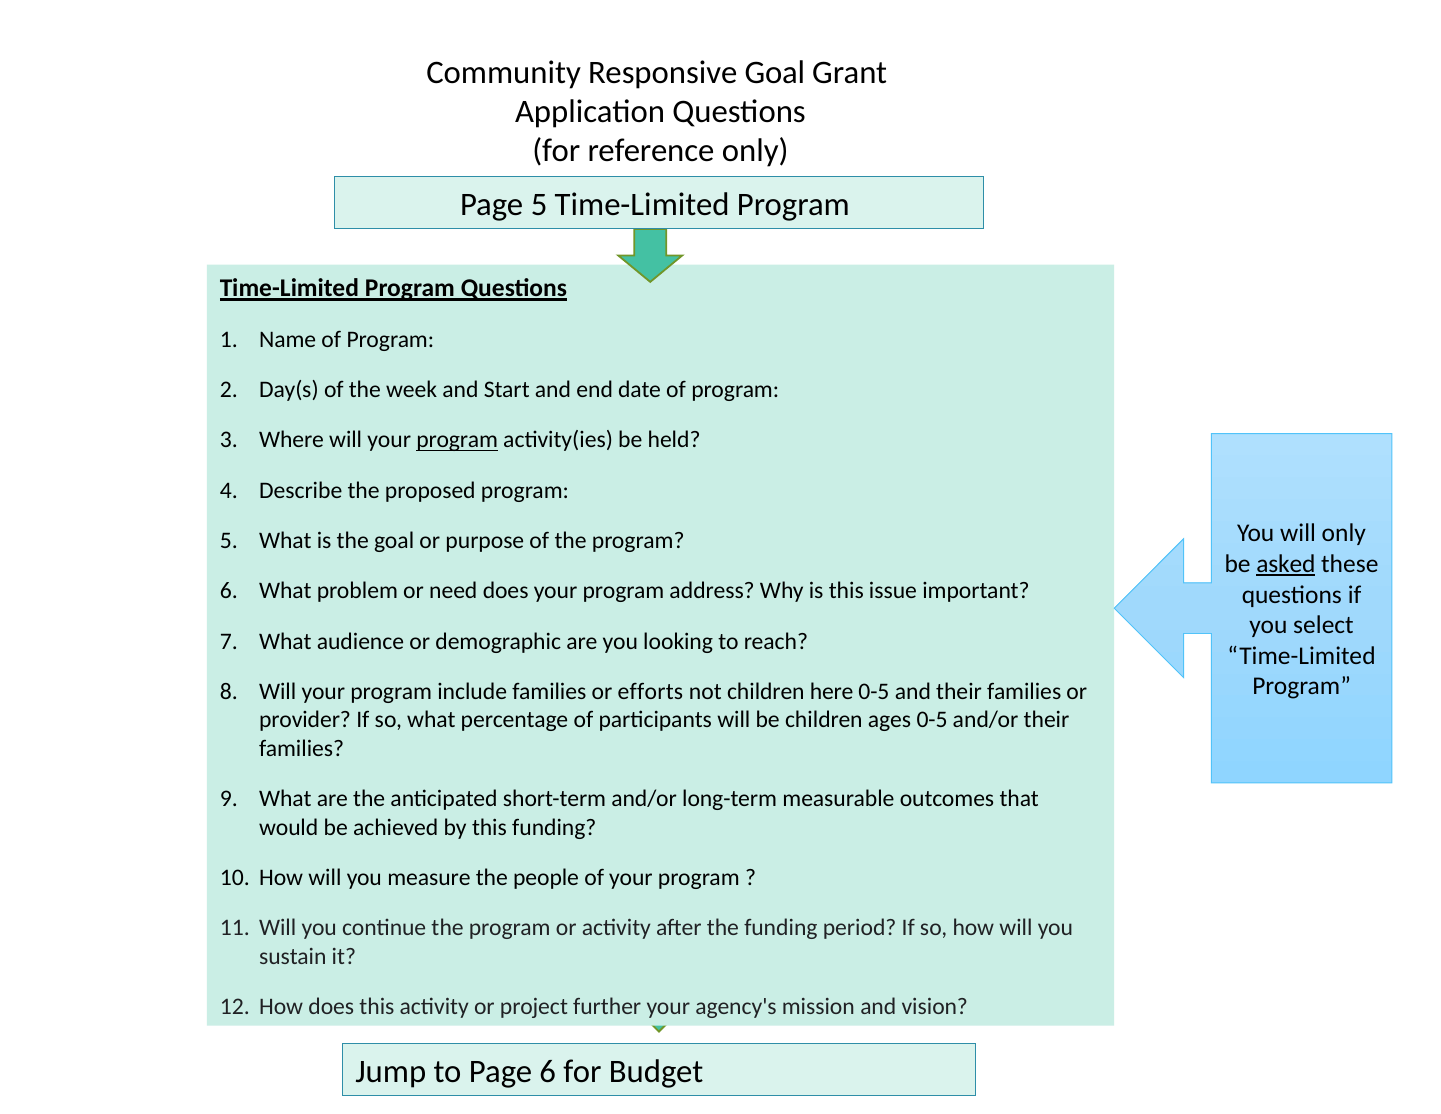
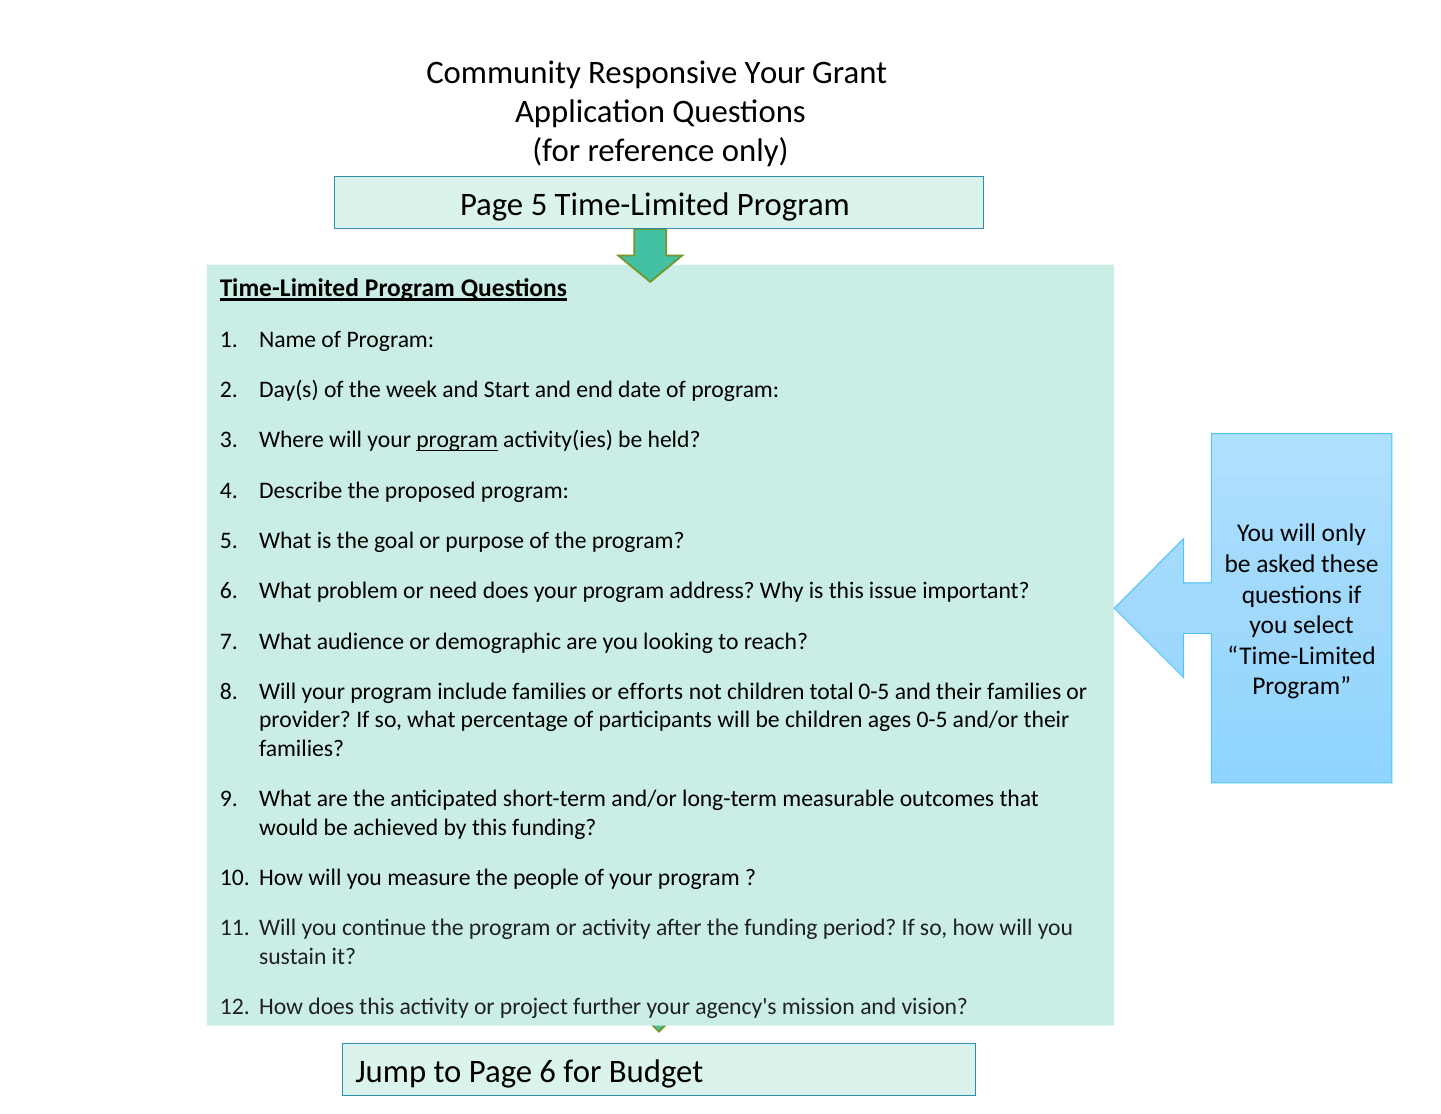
Responsive Goal: Goal -> Your
asked underline: present -> none
here: here -> total
